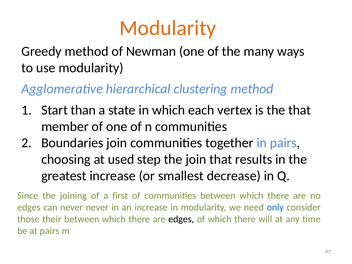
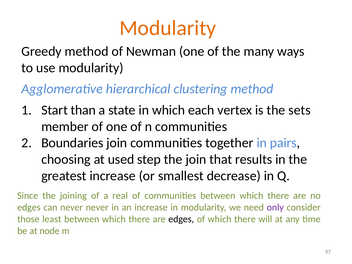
the that: that -> sets
first: first -> real
only colour: blue -> purple
their: their -> least
at pairs: pairs -> node
